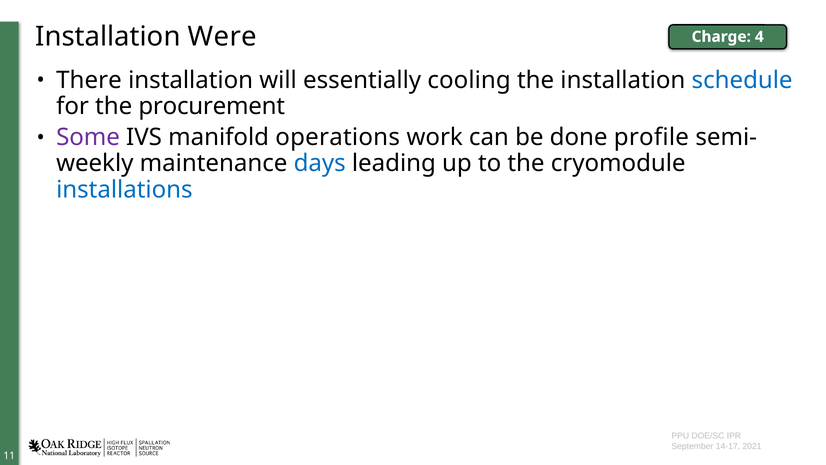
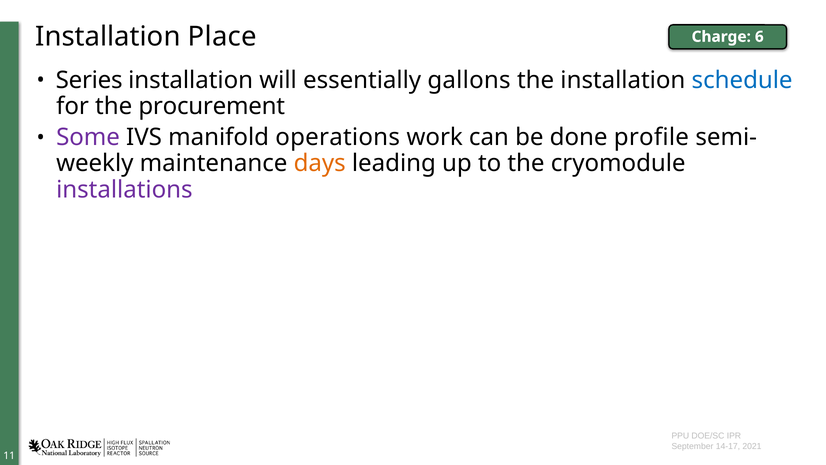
Were: Were -> Place
4: 4 -> 6
There: There -> Series
cooling: cooling -> gallons
days colour: blue -> orange
installations colour: blue -> purple
